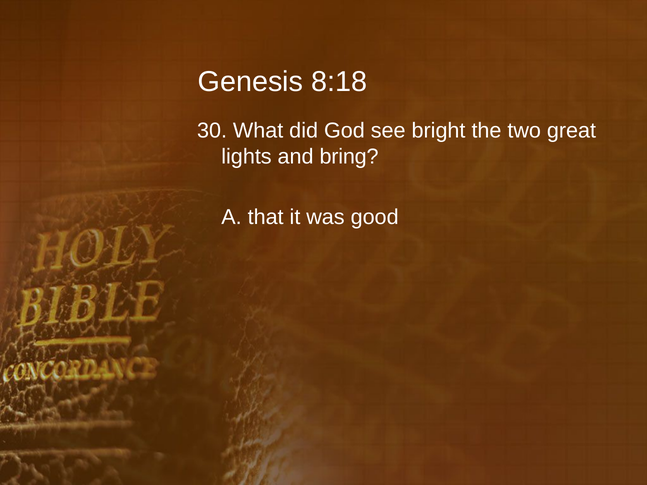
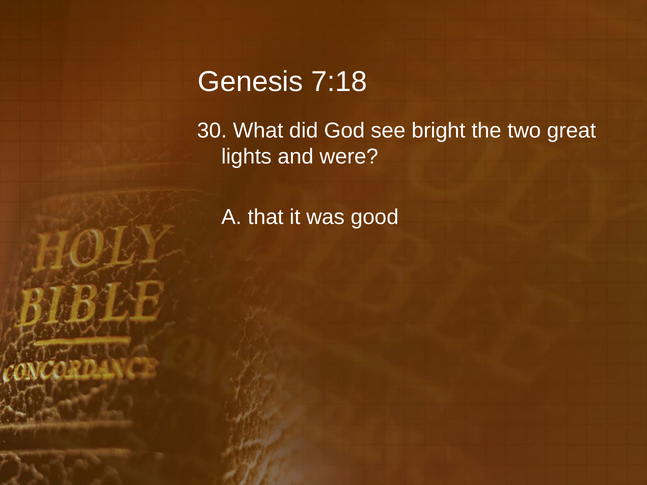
8:18: 8:18 -> 7:18
bring: bring -> were
